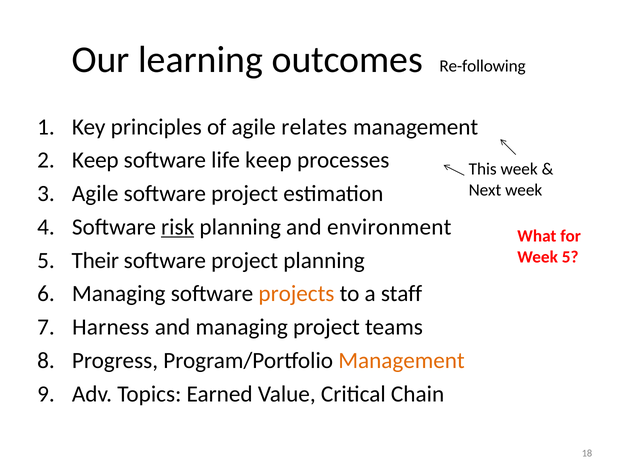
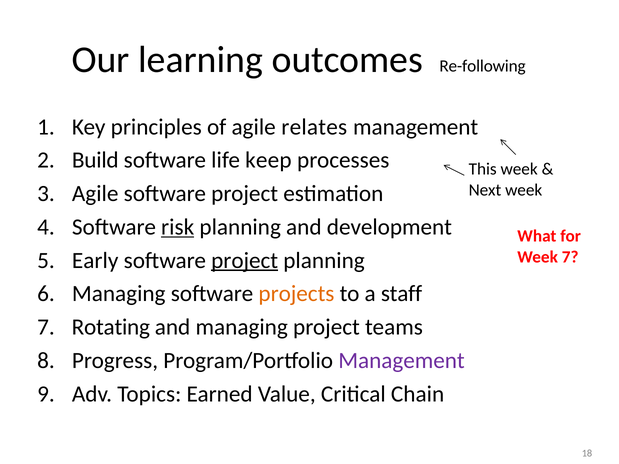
Keep at (95, 160): Keep -> Build
environment: environment -> development
Week 5: 5 -> 7
Their: Their -> Early
project at (245, 261) underline: none -> present
Harness: Harness -> Rotating
Management at (402, 361) colour: orange -> purple
